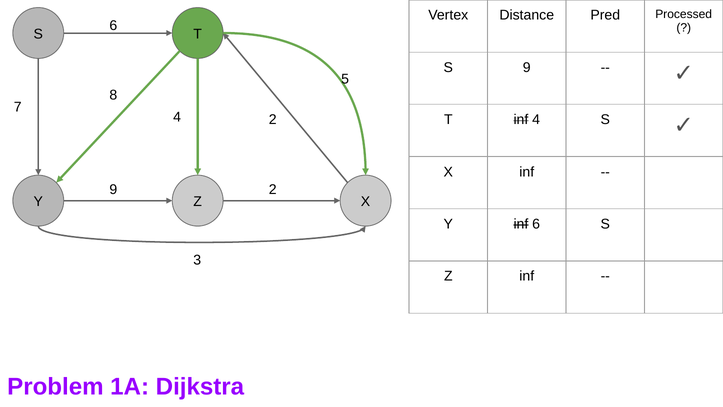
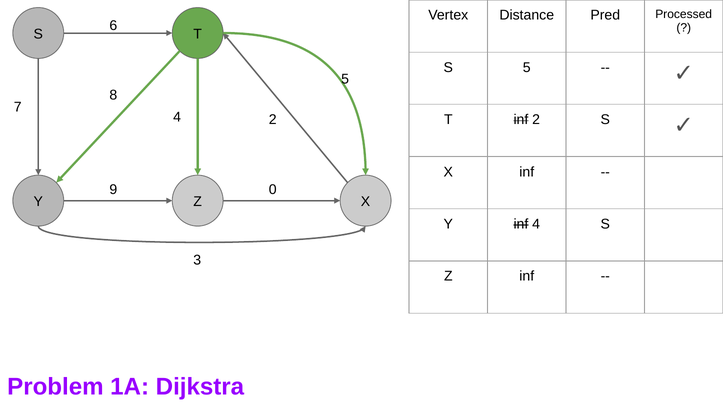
S 9: 9 -> 5
inf 4: 4 -> 2
9 2: 2 -> 0
inf 6: 6 -> 4
